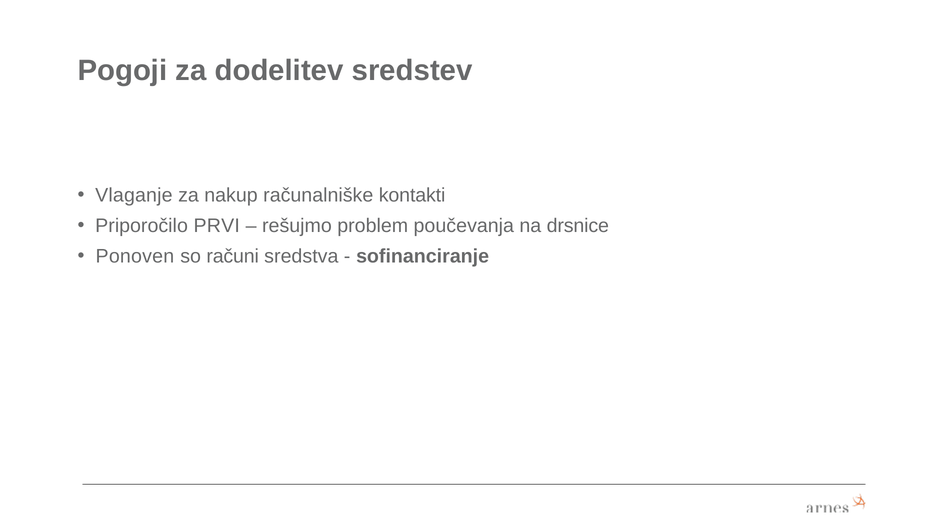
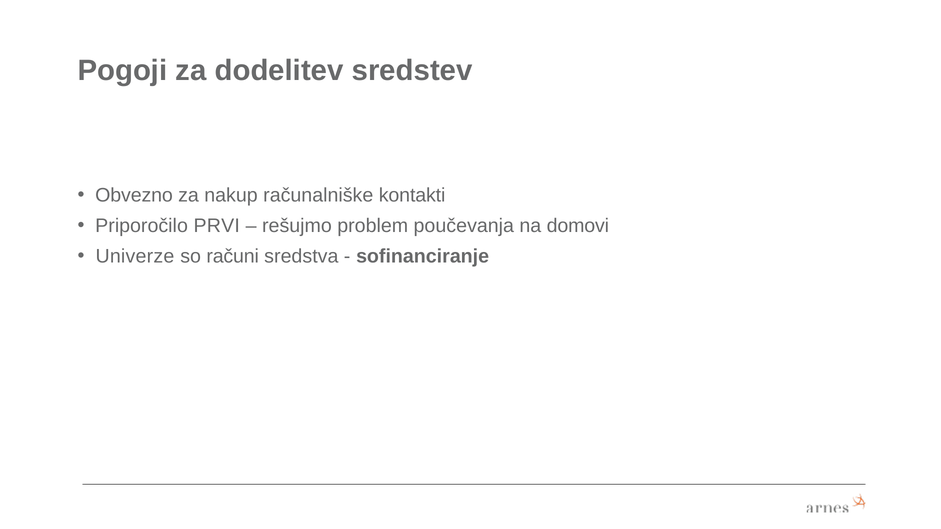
Vlaganje: Vlaganje -> Obvezno
drsnice: drsnice -> domovi
Ponoven: Ponoven -> Univerze
